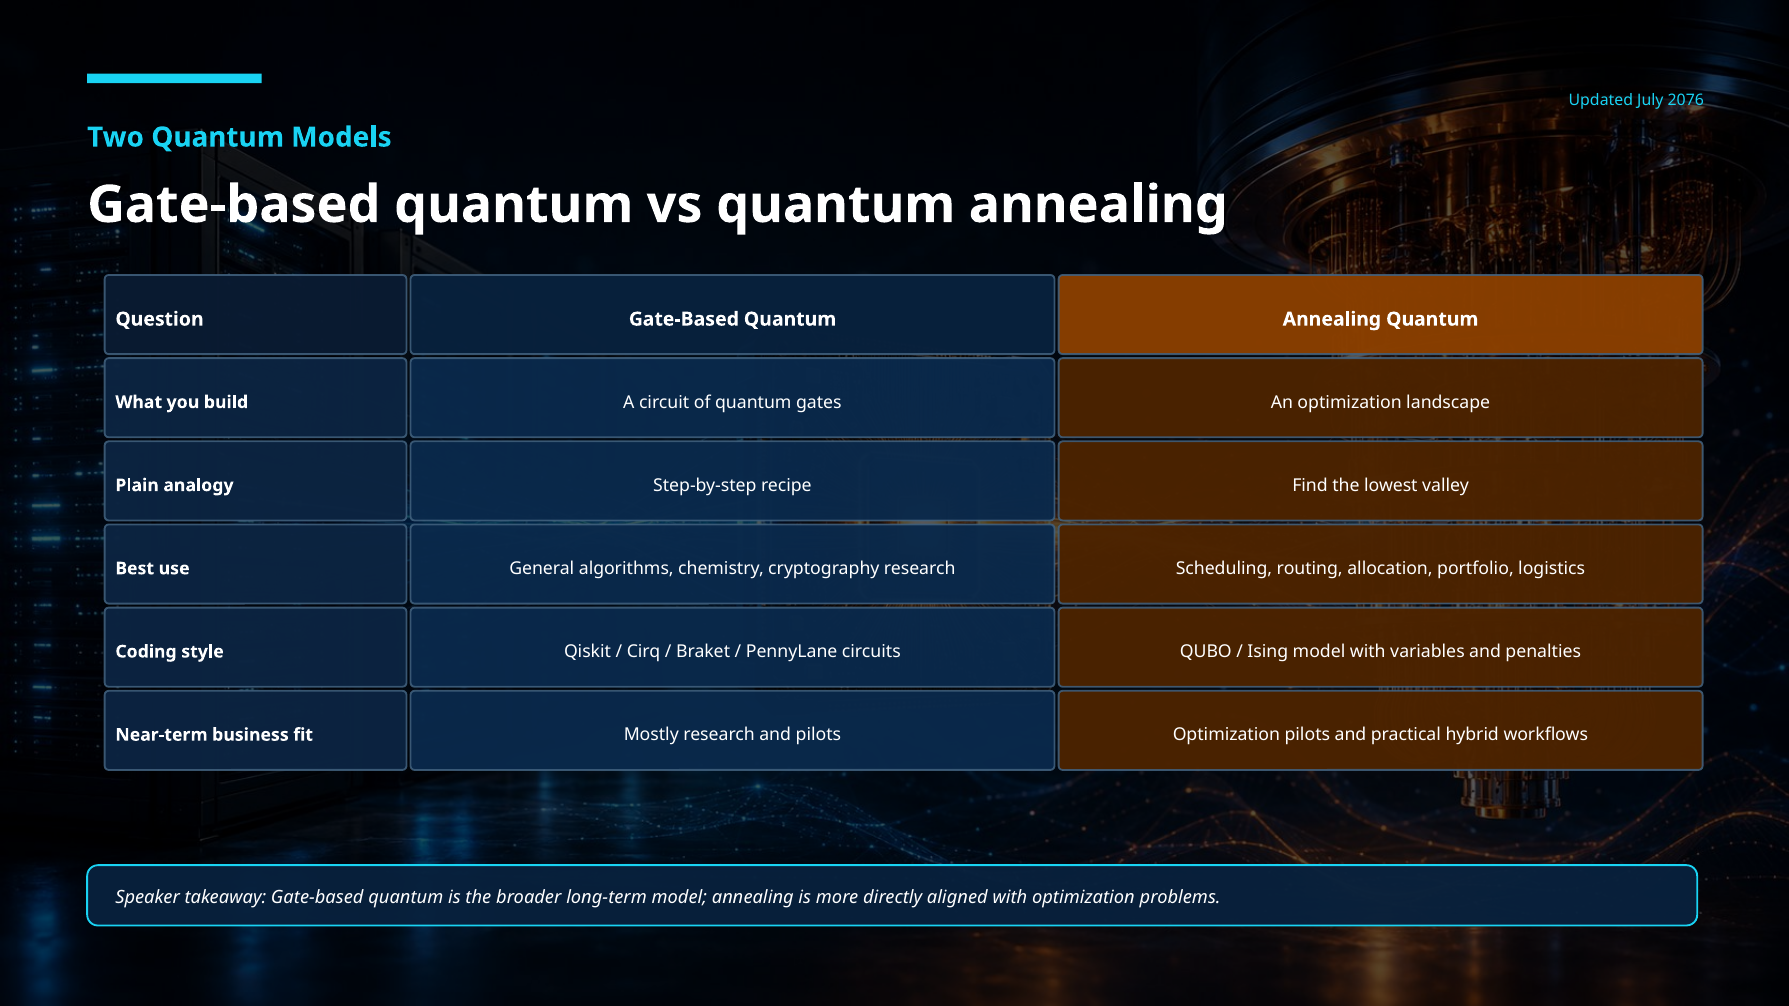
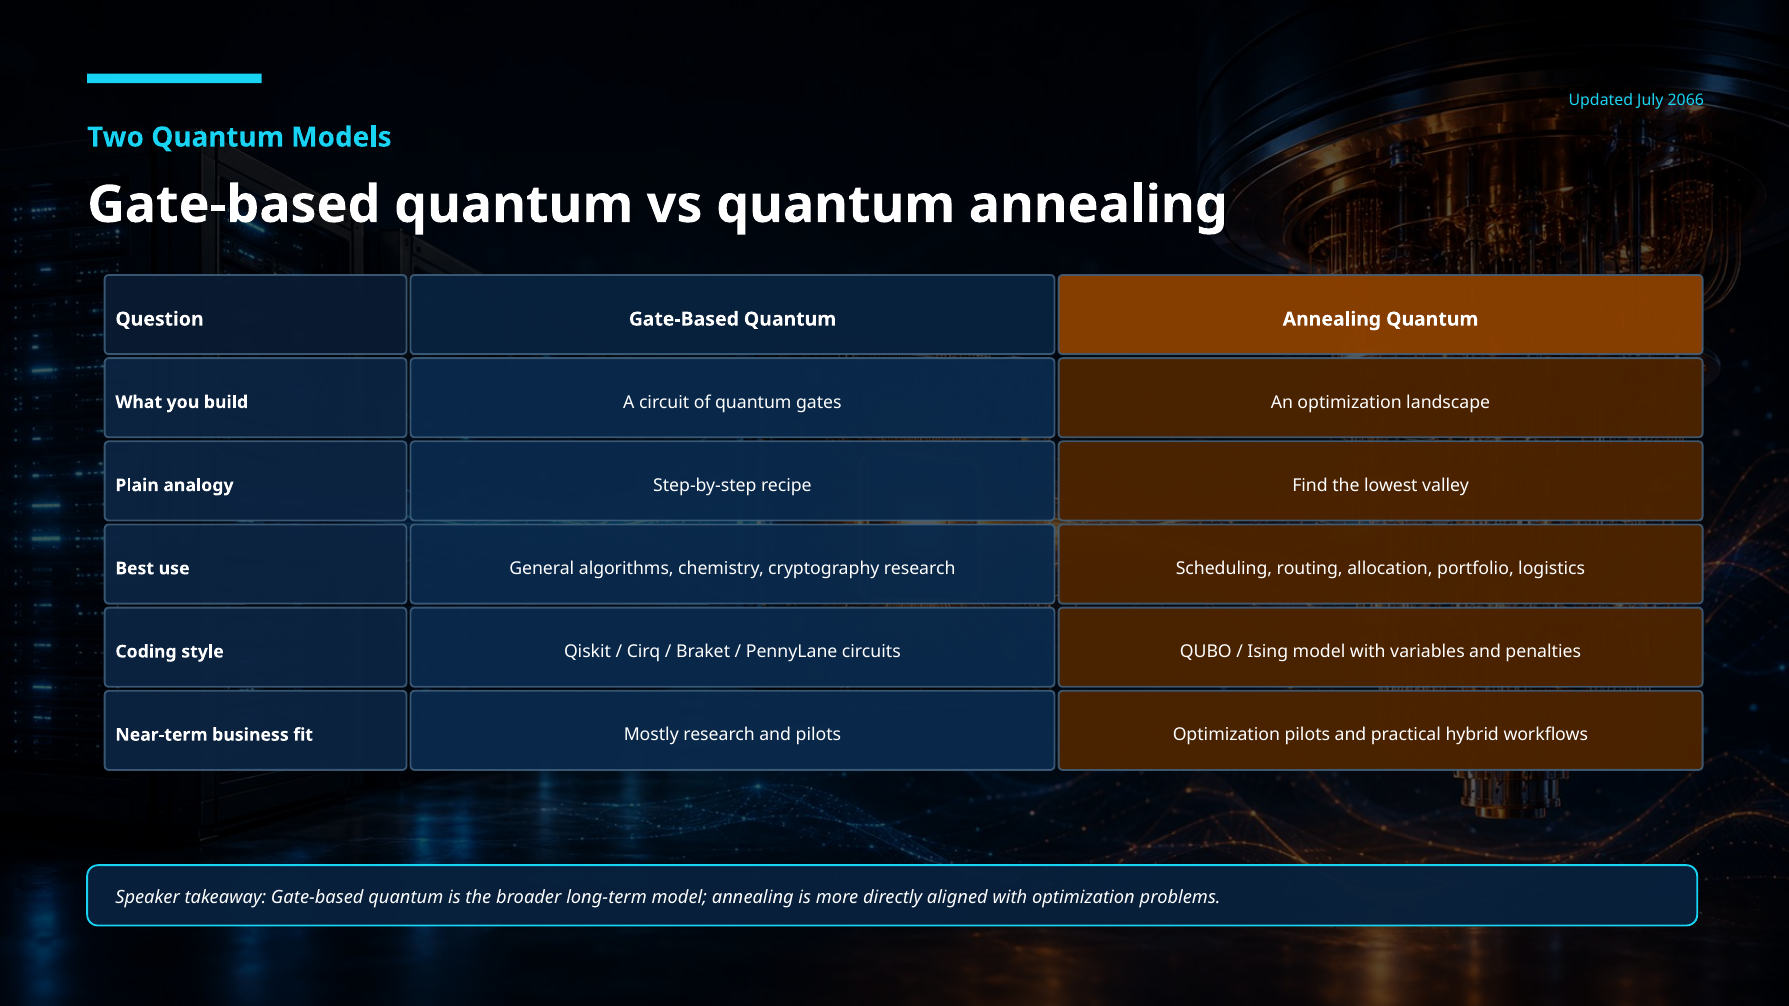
2076: 2076 -> 2066
